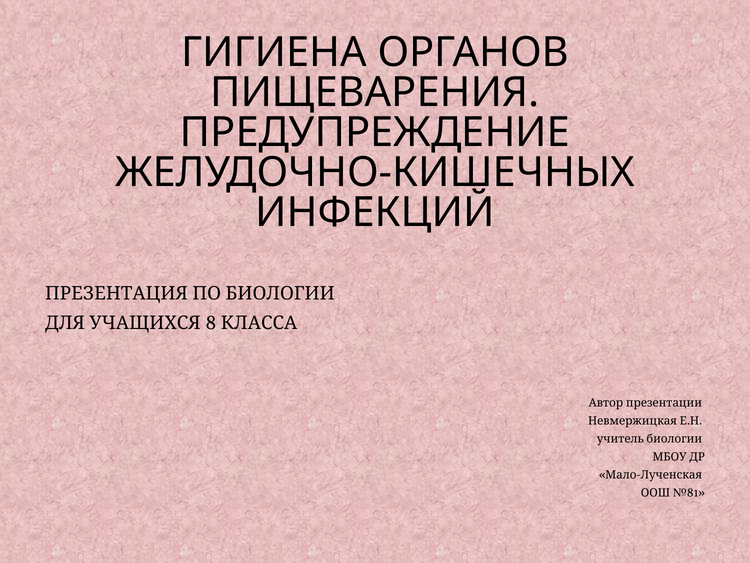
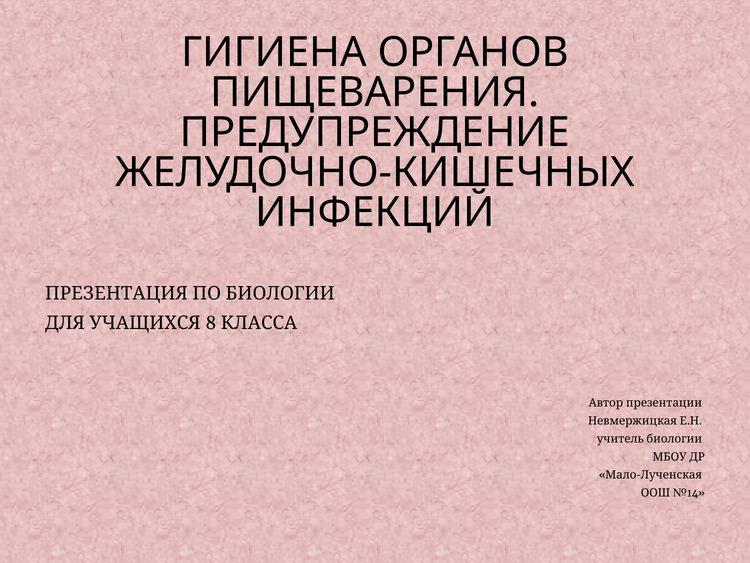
№81: №81 -> №14
